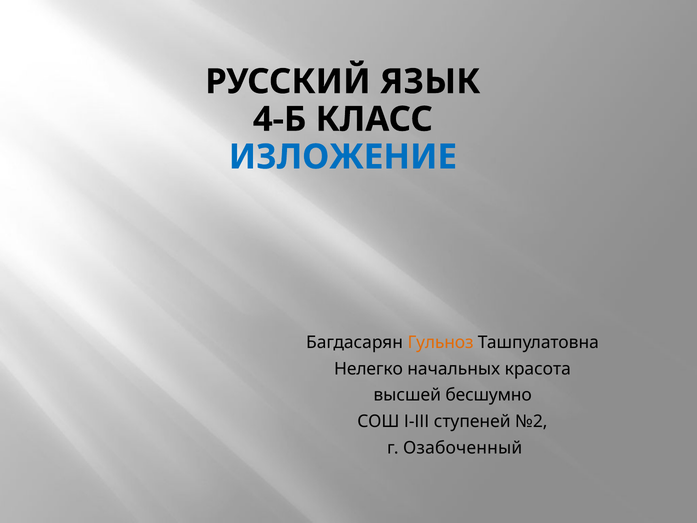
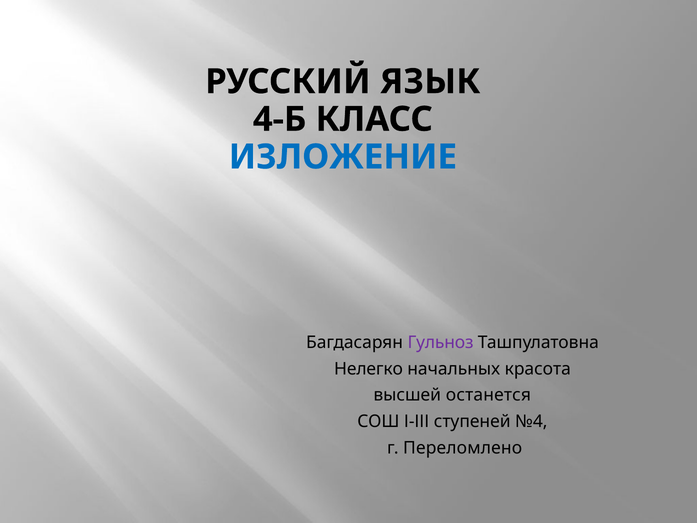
Гульноз colour: orange -> purple
бесшумно: бесшумно -> останется
№2: №2 -> №4
Озабоченный: Озабоченный -> Переломлено
